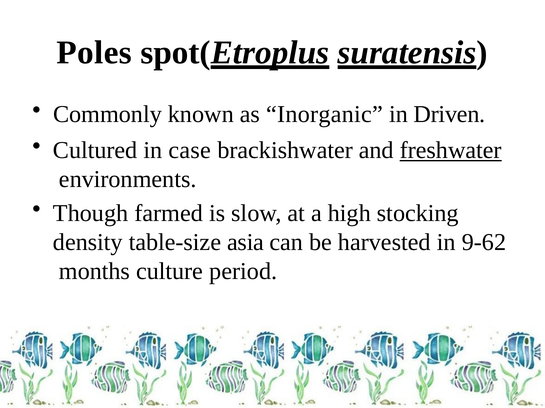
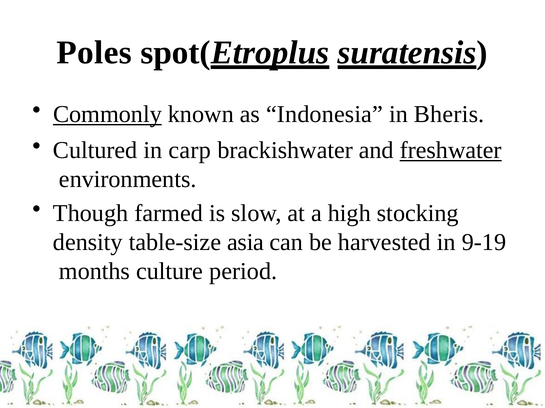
Commonly underline: none -> present
Inorganic: Inorganic -> Indonesia
Driven: Driven -> Bheris
case: case -> carp
9-62: 9-62 -> 9-19
